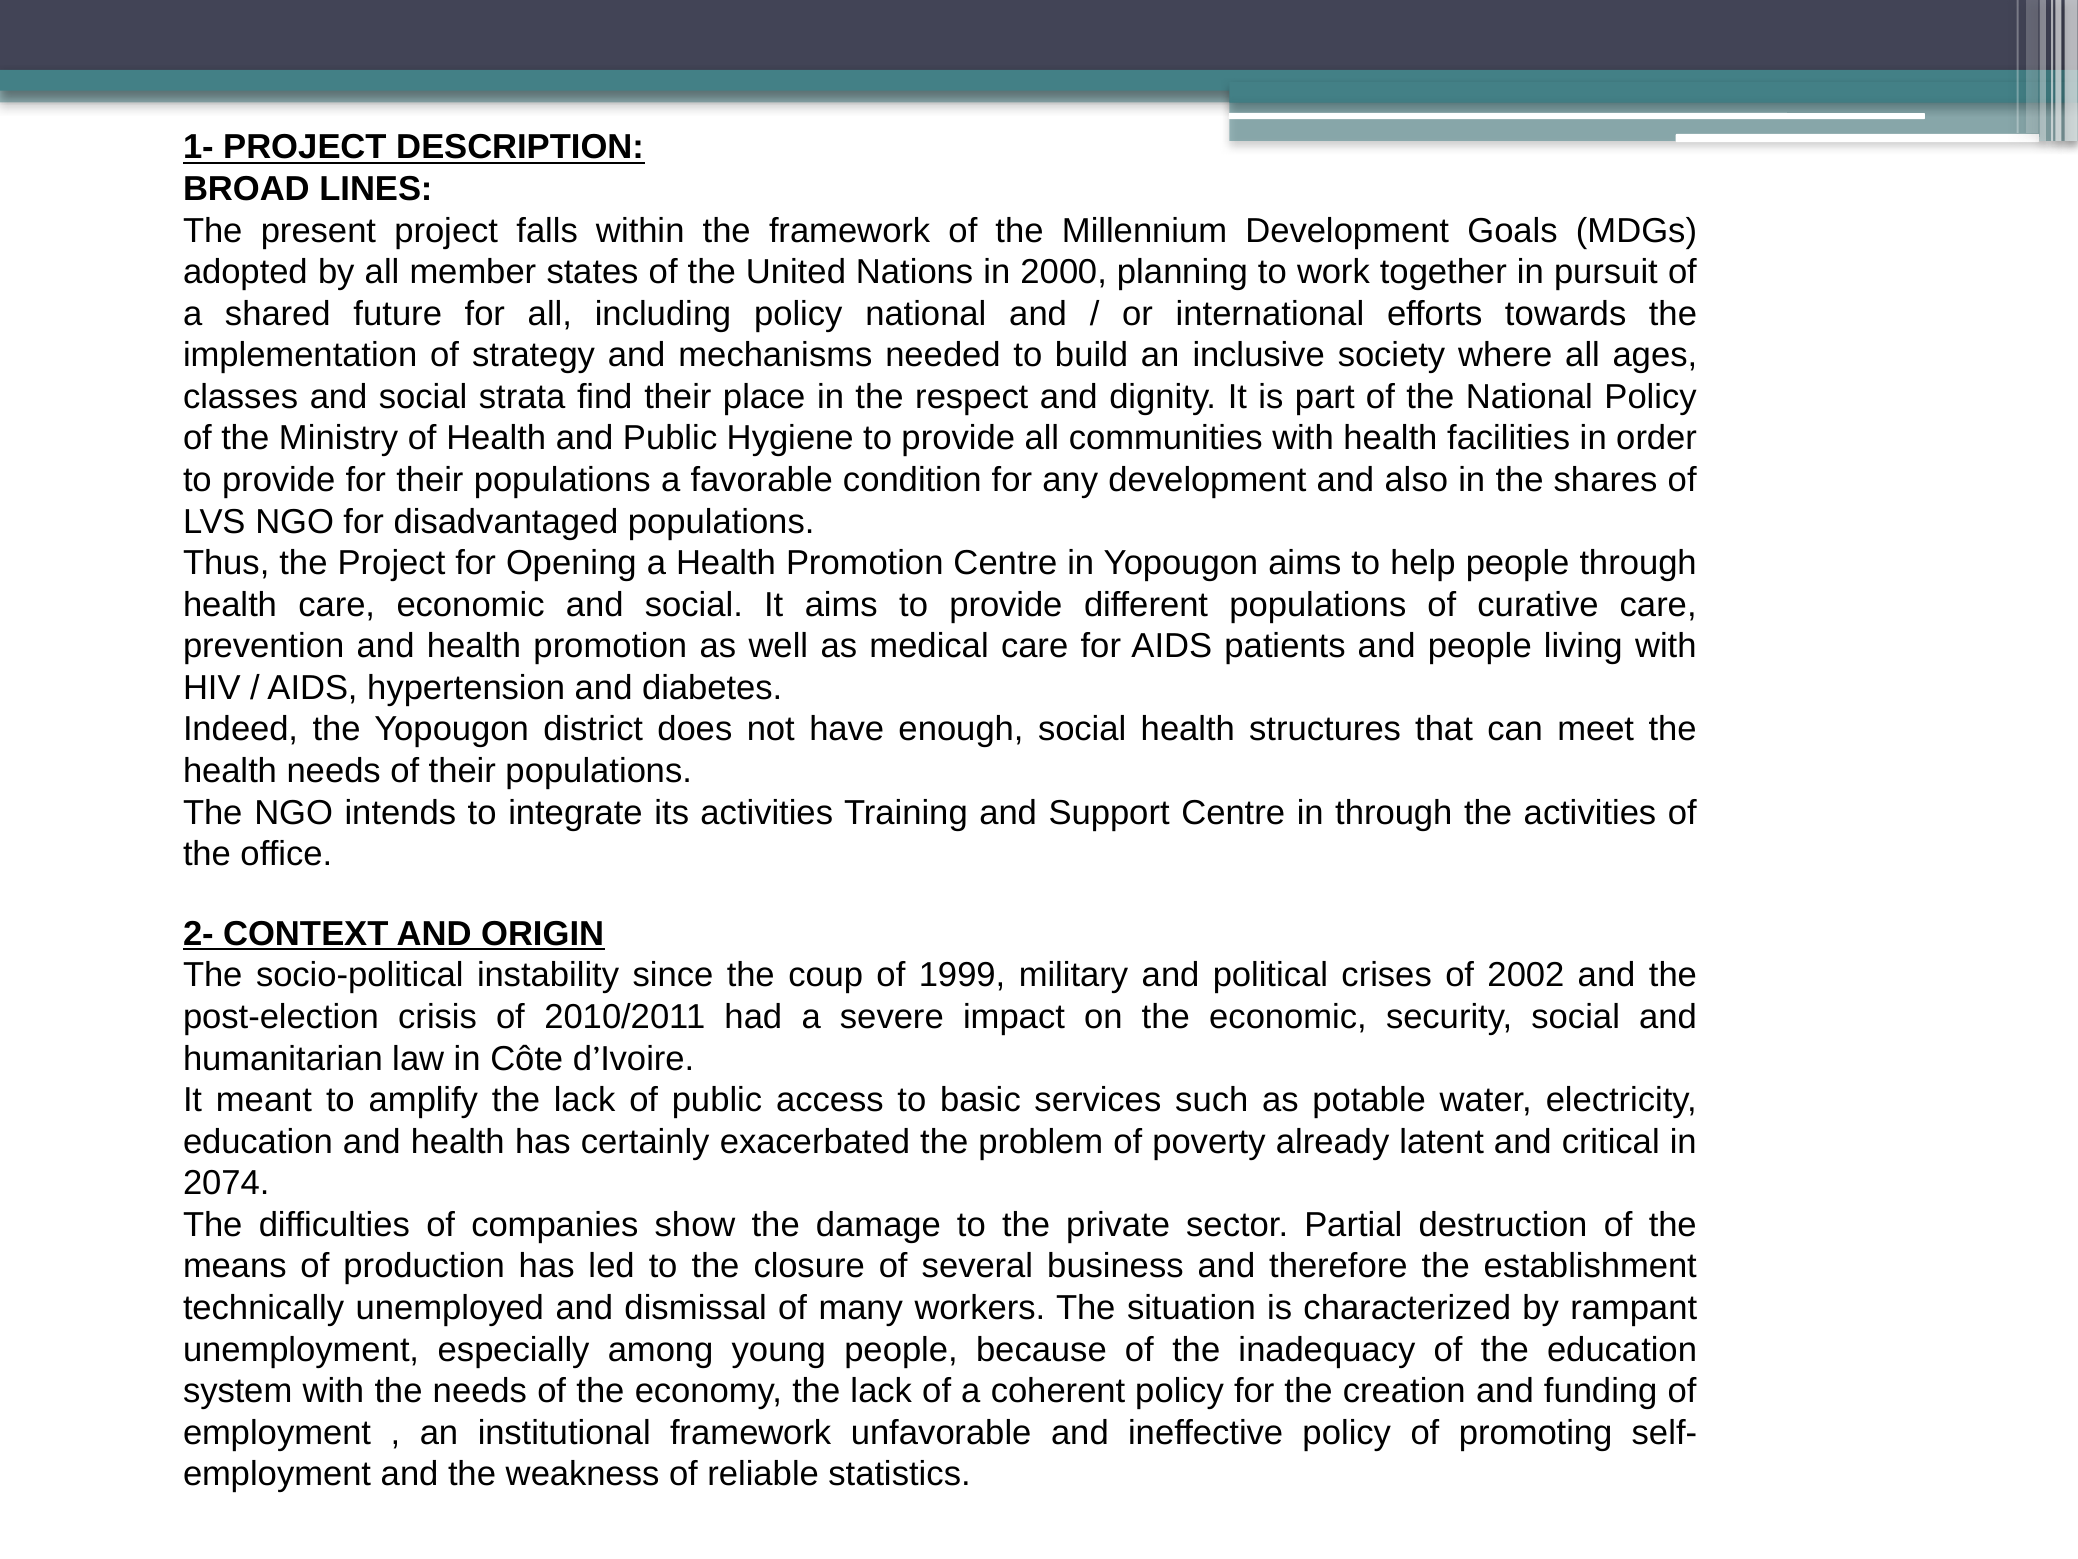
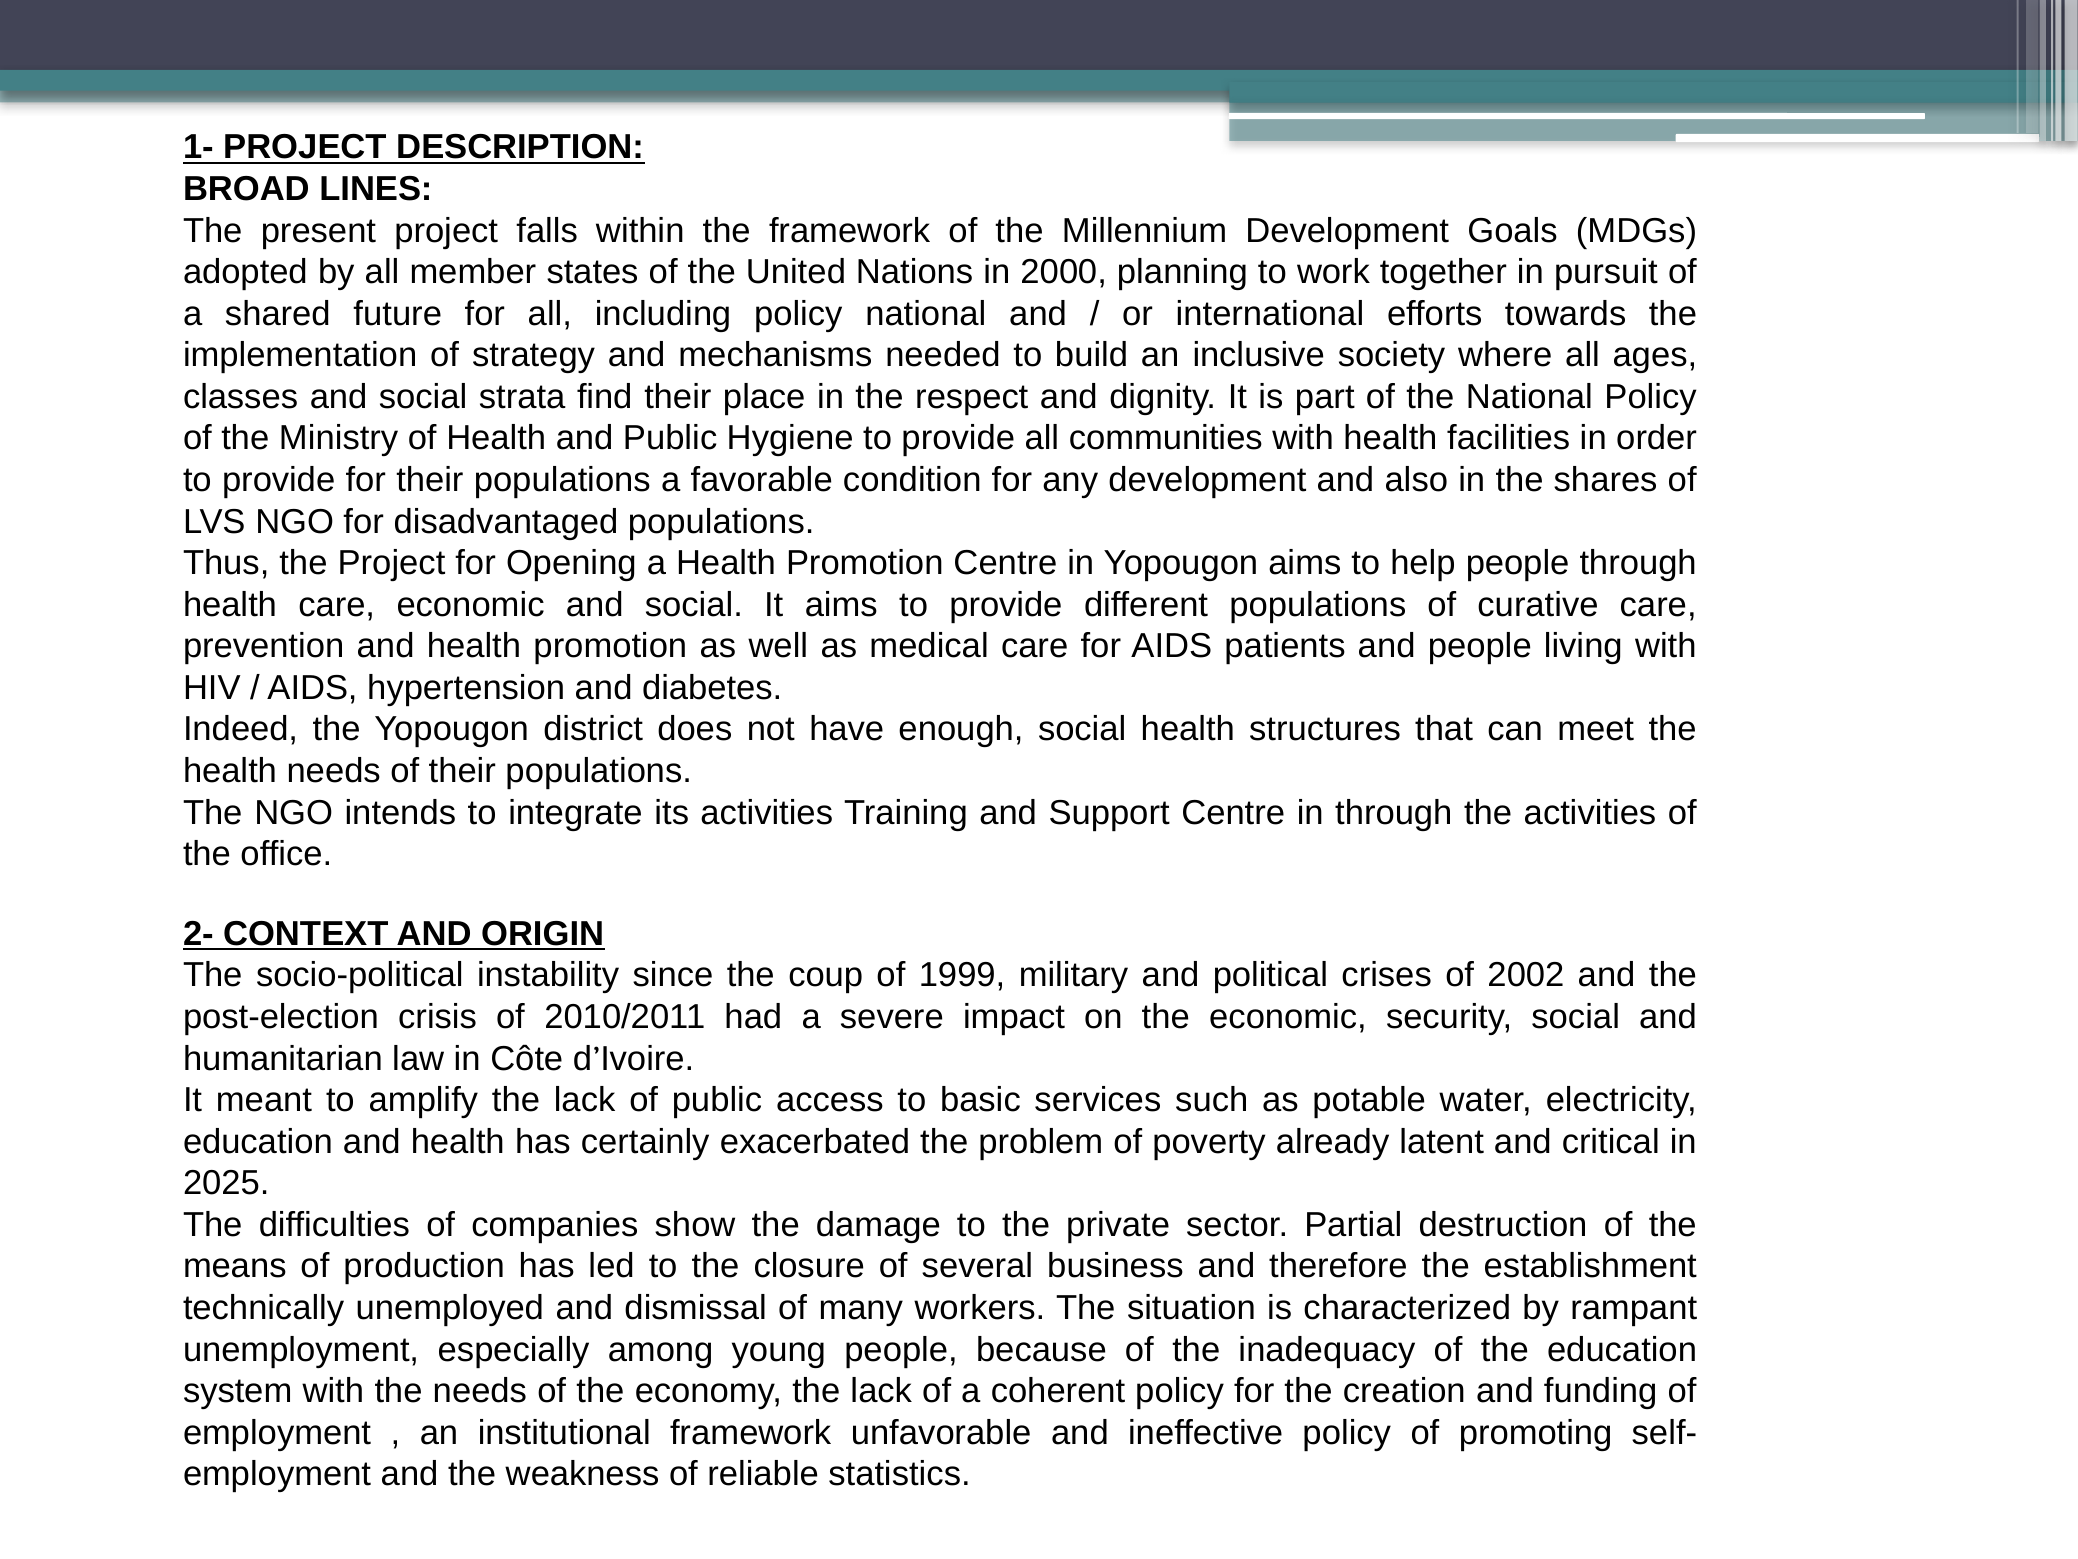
2074: 2074 -> 2025
